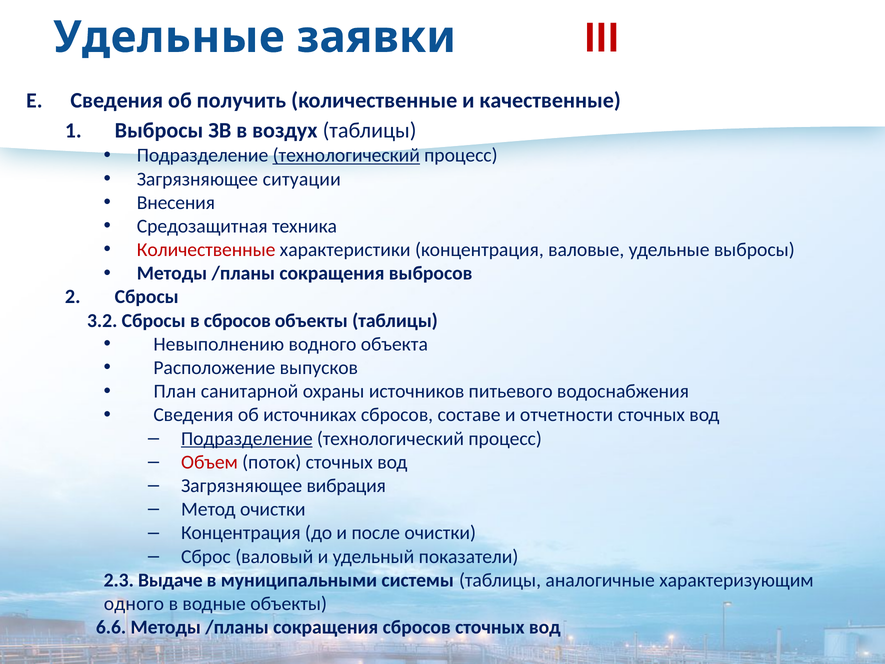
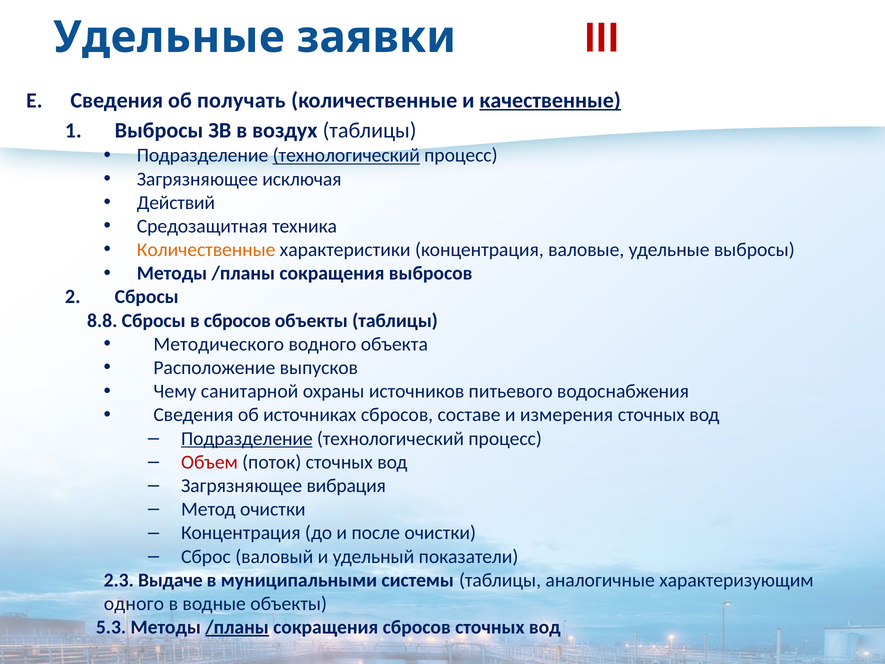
получить: получить -> получать
качественные underline: none -> present
ситуации: ситуации -> исключая
Внесения: Внесения -> Действий
Количественные at (206, 250) colour: red -> orange
3.2: 3.2 -> 8.8
Невыполнению: Невыполнению -> Методического
План: План -> Чему
отчетности: отчетности -> измерения
6.6: 6.6 -> 5.3
/планы at (237, 627) underline: none -> present
